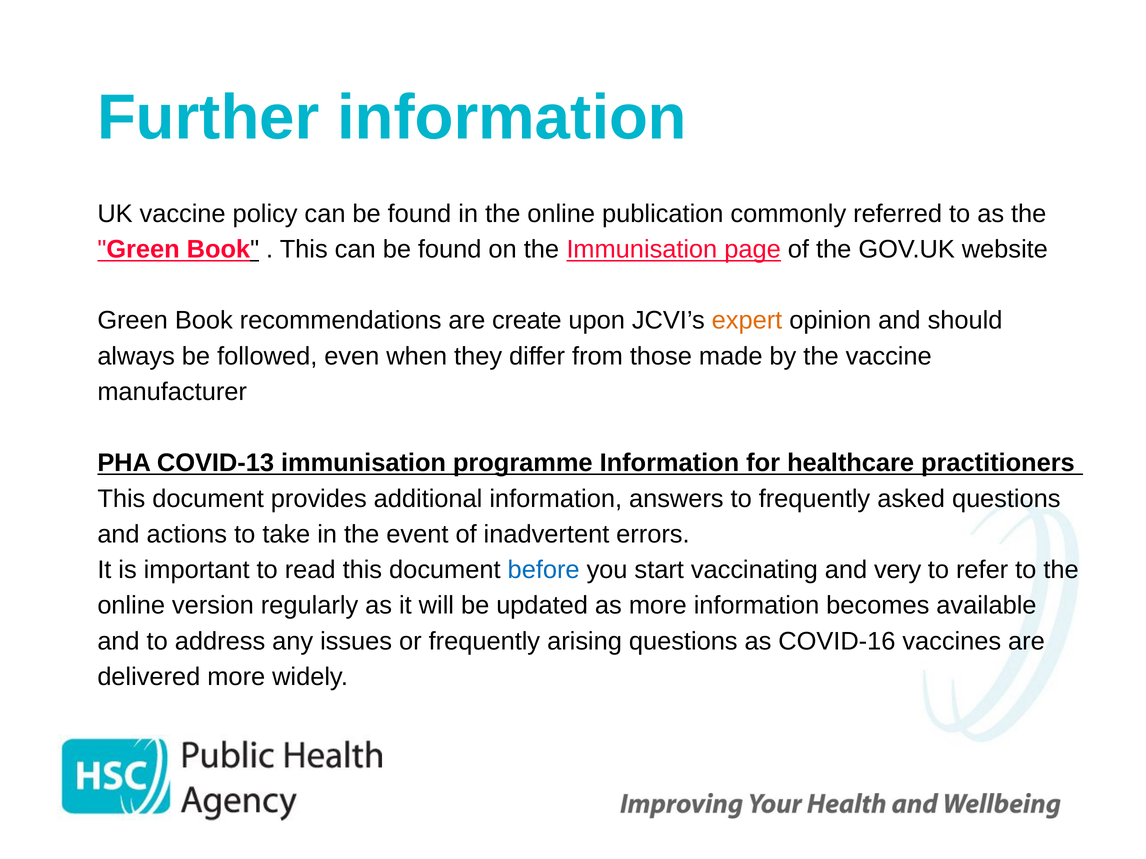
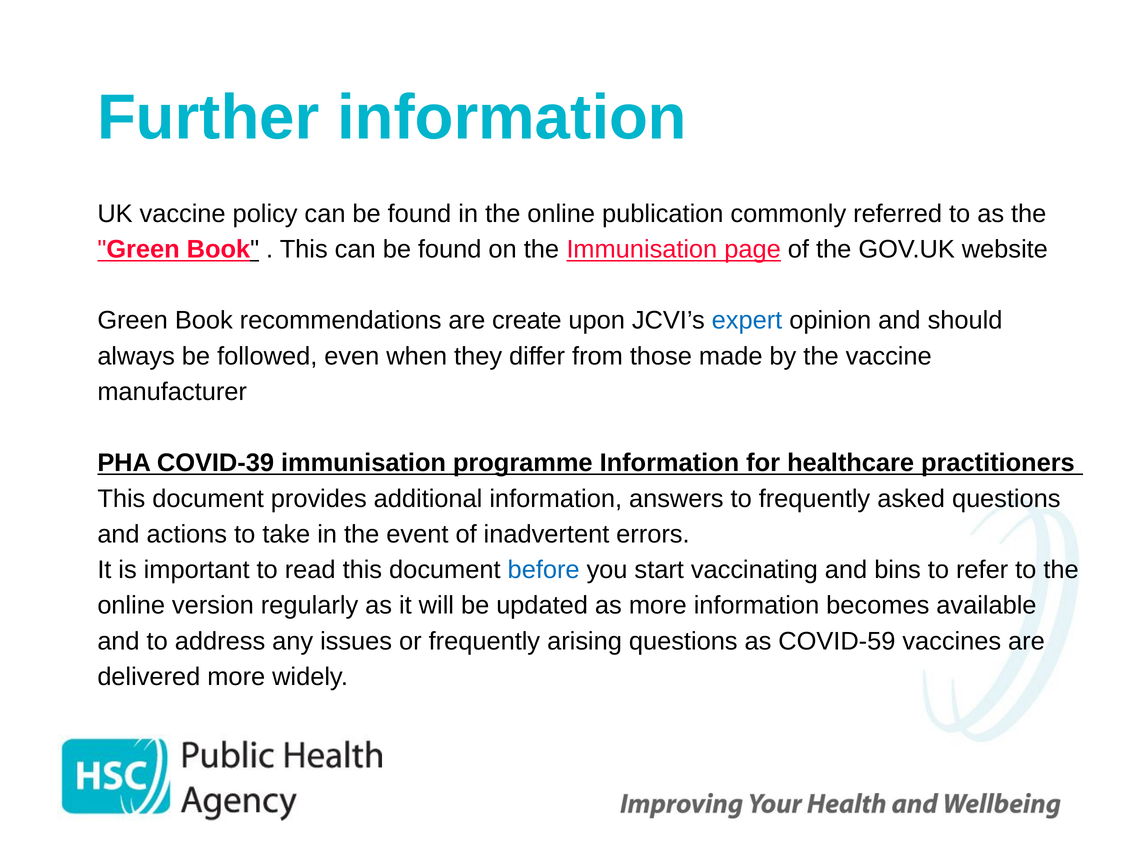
expert colour: orange -> blue
COVID-13: COVID-13 -> COVID-39
very: very -> bins
COVID-16: COVID-16 -> COVID-59
